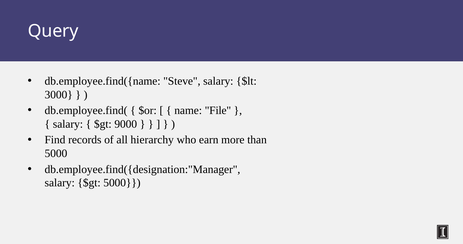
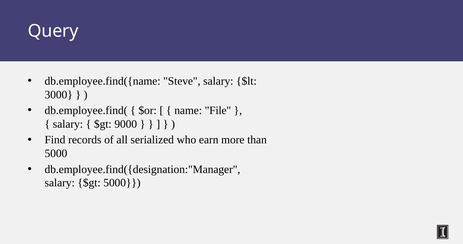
hierarchy: hierarchy -> serialized
